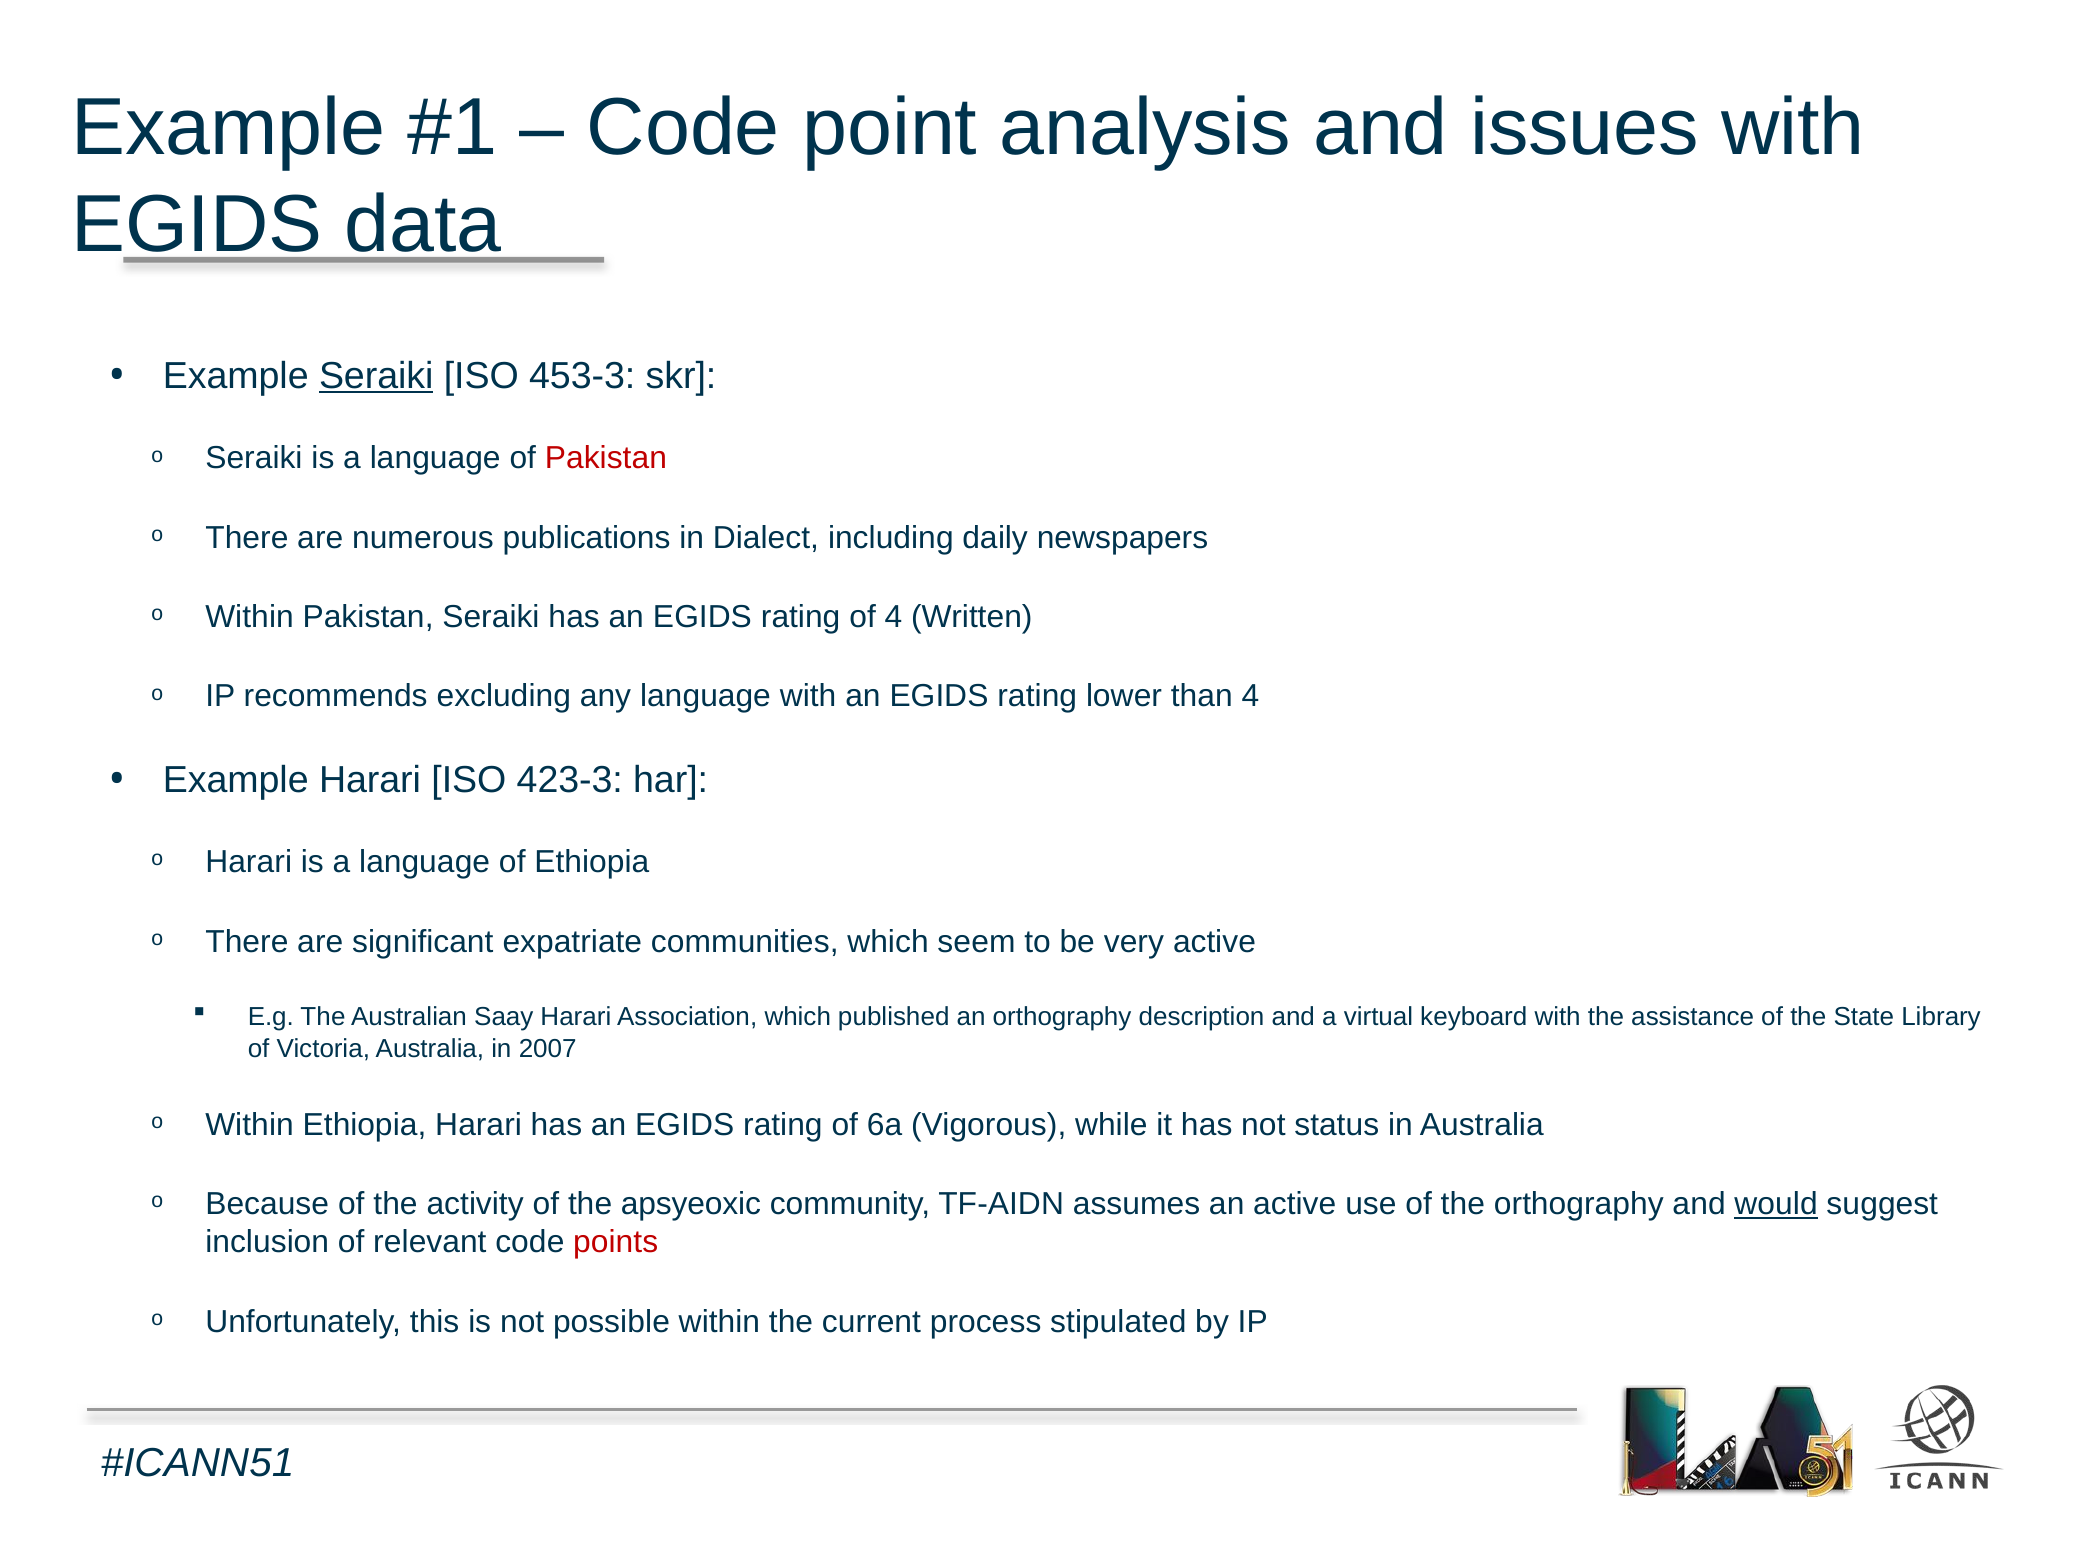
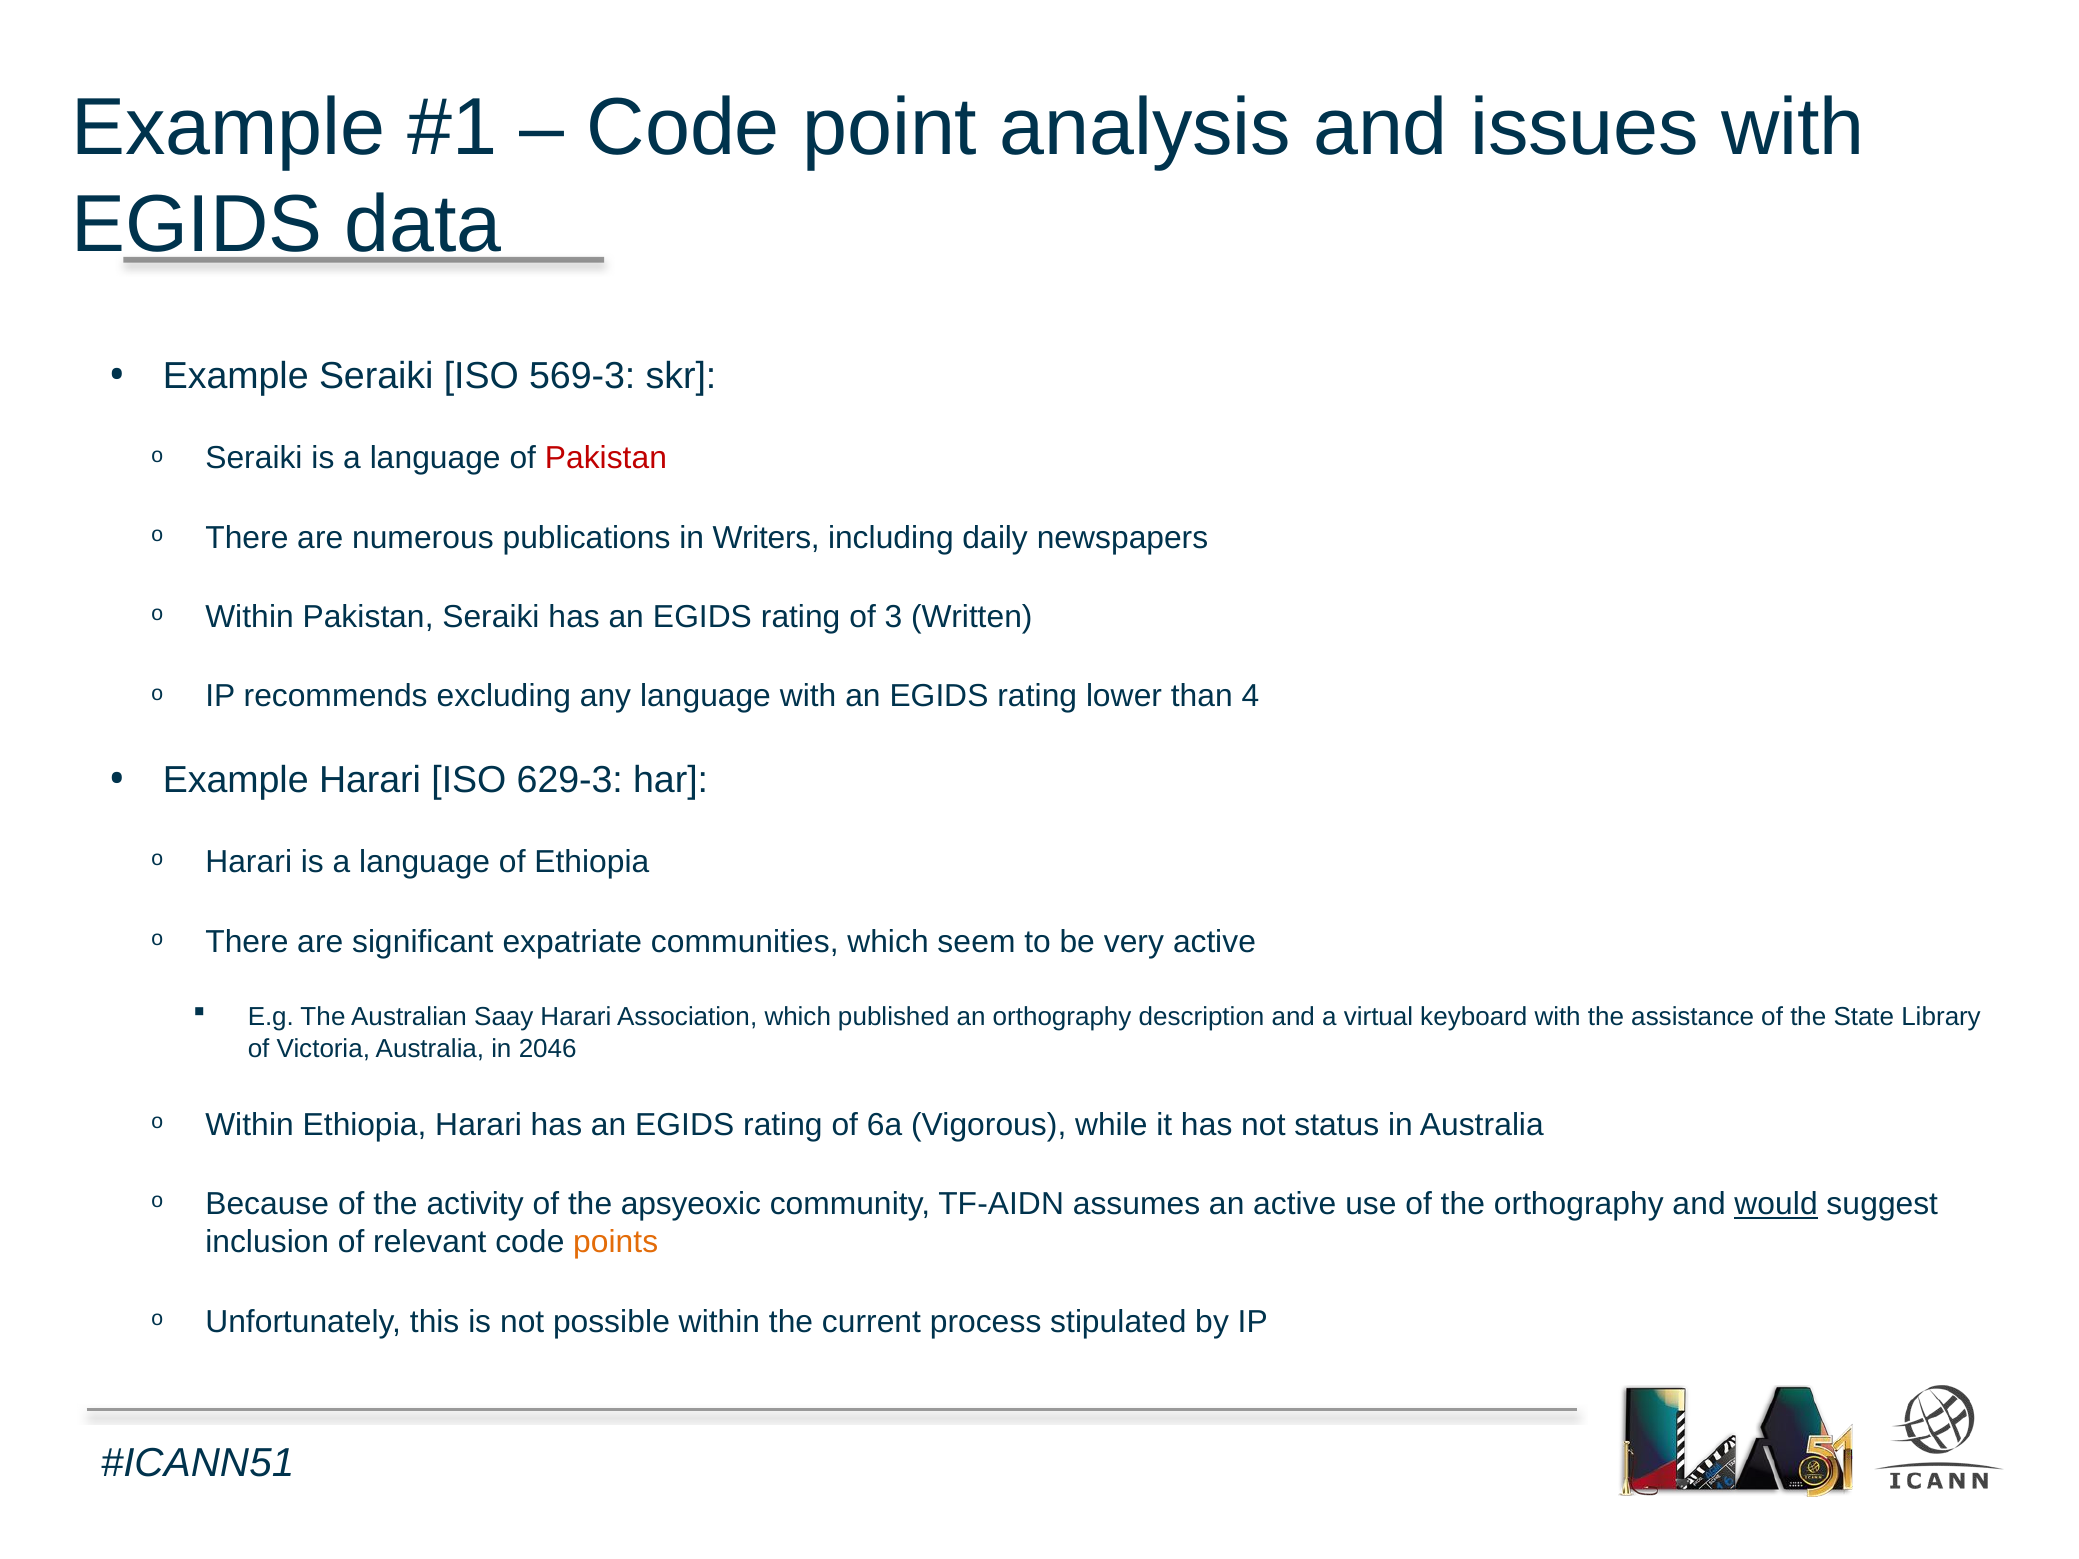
Seraiki at (376, 376) underline: present -> none
453-3: 453-3 -> 569-3
Dialect: Dialect -> Writers
of 4: 4 -> 3
423-3: 423-3 -> 629-3
2007: 2007 -> 2046
points colour: red -> orange
